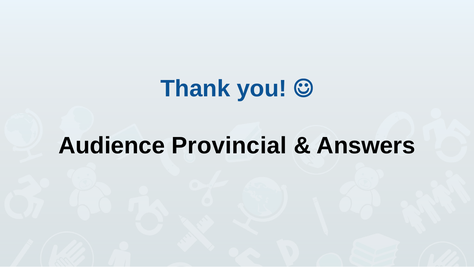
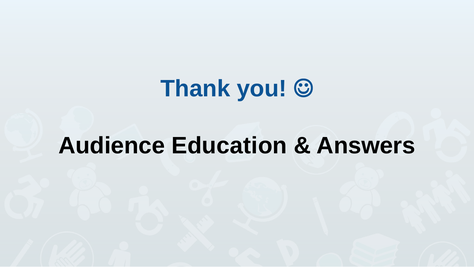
Provincial: Provincial -> Education
